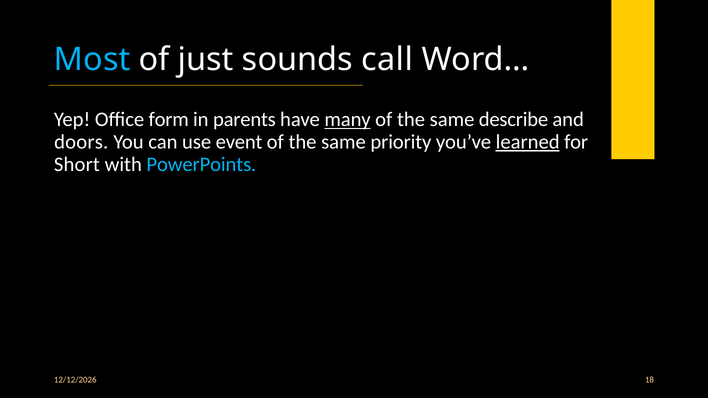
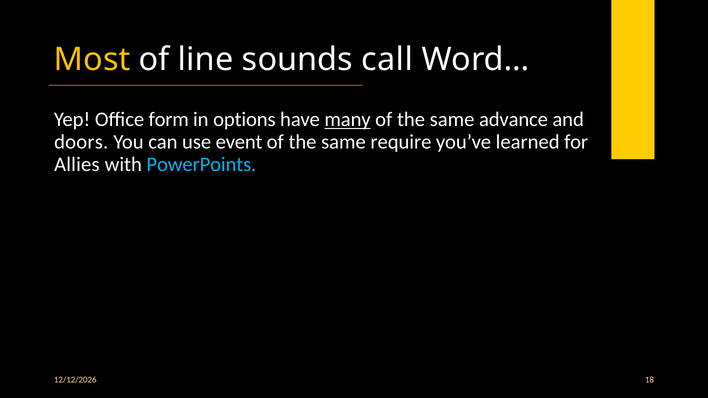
Most colour: light blue -> yellow
just: just -> line
parents: parents -> options
describe: describe -> advance
priority: priority -> require
learned underline: present -> none
Short: Short -> Allies
